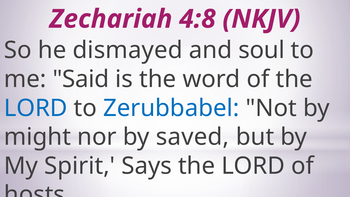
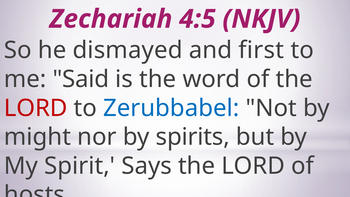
4:8: 4:8 -> 4:5
soul: soul -> first
LORD at (36, 108) colour: blue -> red
saved: saved -> spirits
